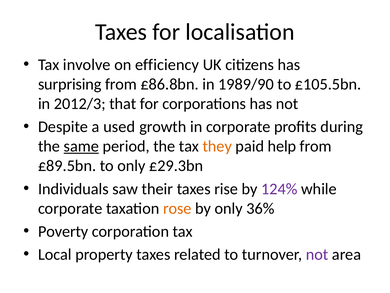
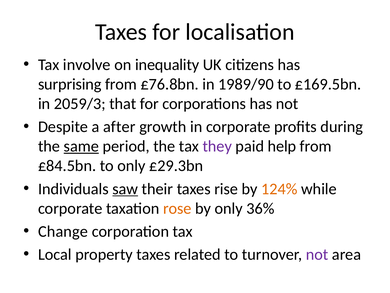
efficiency: efficiency -> inequality
£86.8bn: £86.8bn -> £76.8bn
£105.5bn: £105.5bn -> £169.5bn
2012/3: 2012/3 -> 2059/3
used: used -> after
they colour: orange -> purple
£89.5bn: £89.5bn -> £84.5bn
saw underline: none -> present
124% colour: purple -> orange
Poverty: Poverty -> Change
